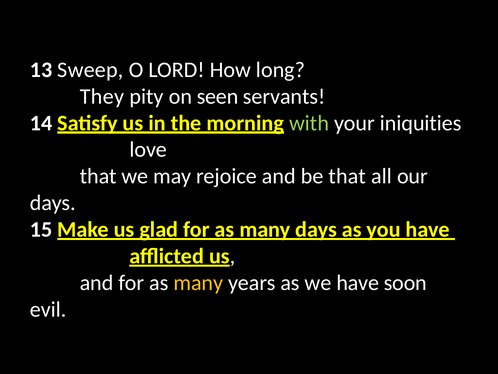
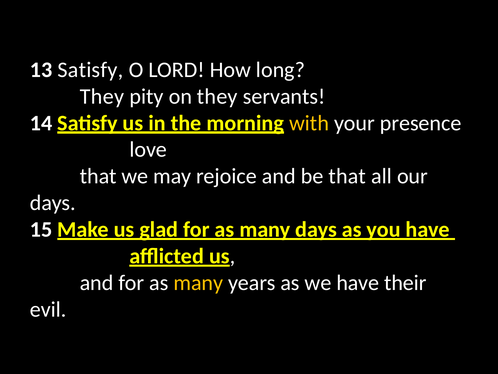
13 Sweep: Sweep -> Satisfy
on seen: seen -> they
with colour: light green -> yellow
iniquities: iniquities -> presence
soon: soon -> their
